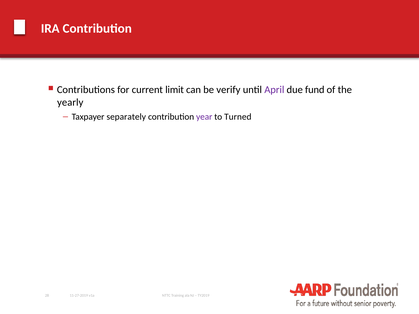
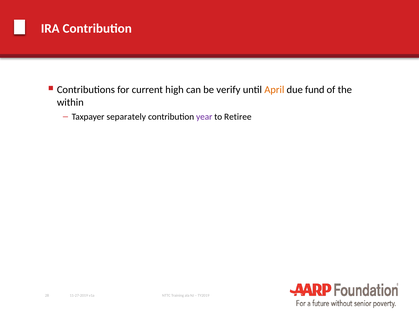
limit: limit -> high
April colour: purple -> orange
yearly: yearly -> within
Turned: Turned -> Retiree
